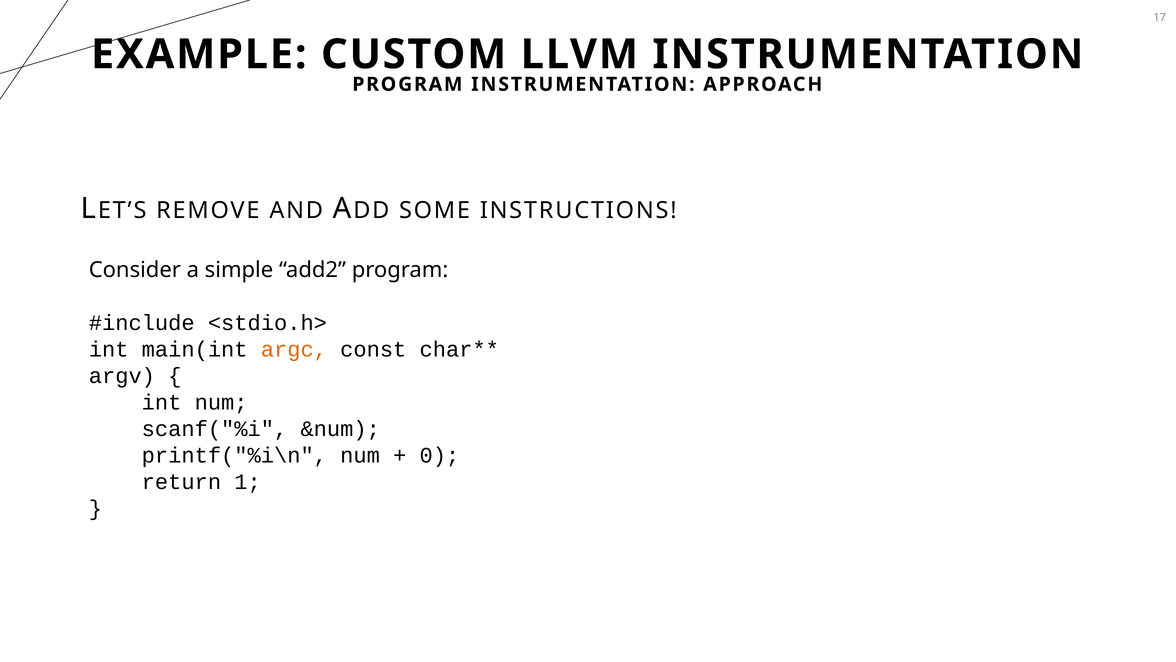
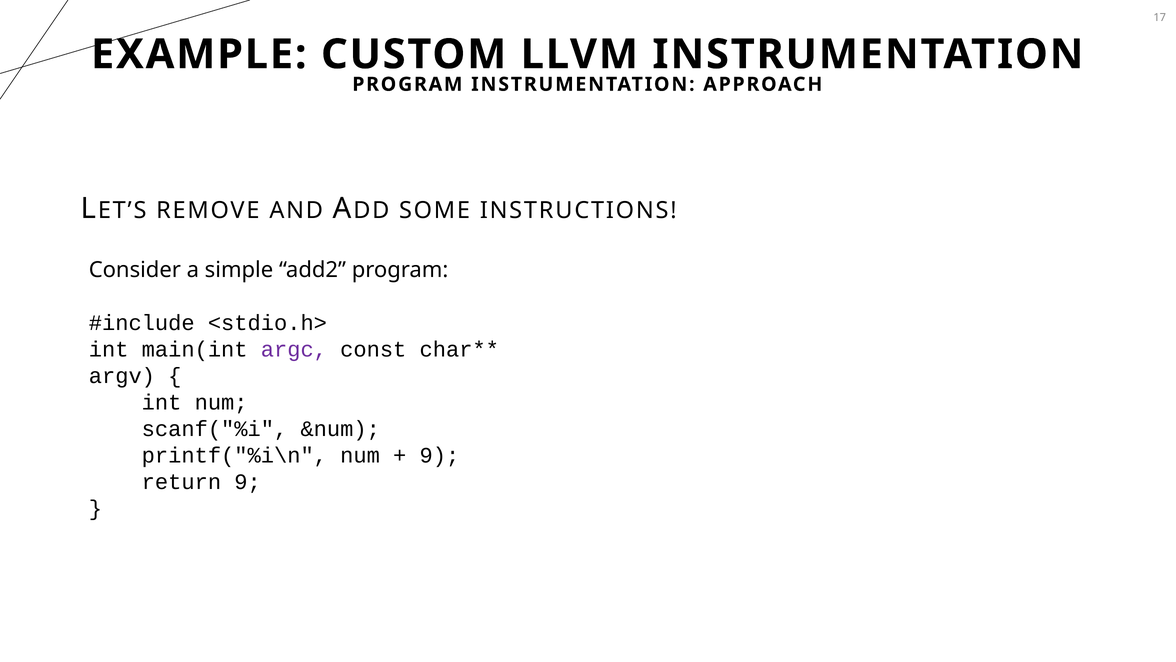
argc colour: orange -> purple
0 at (439, 455): 0 -> 9
return 1: 1 -> 9
